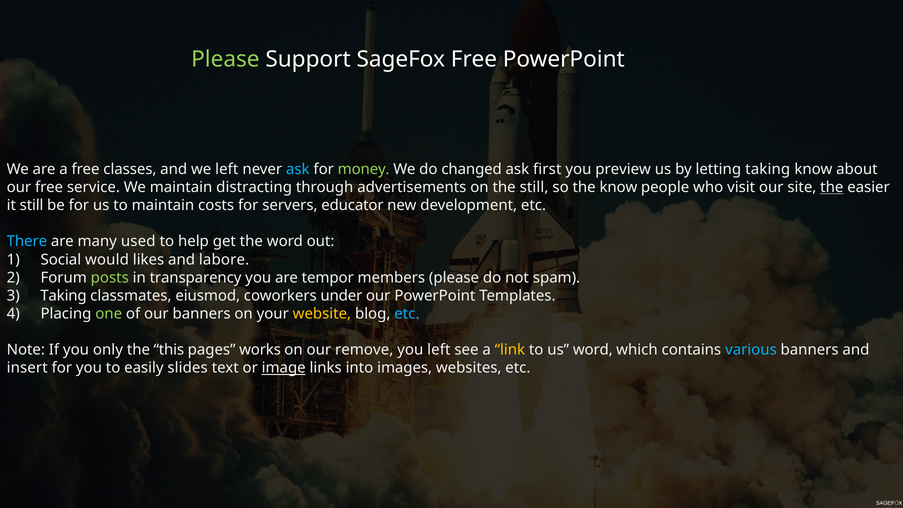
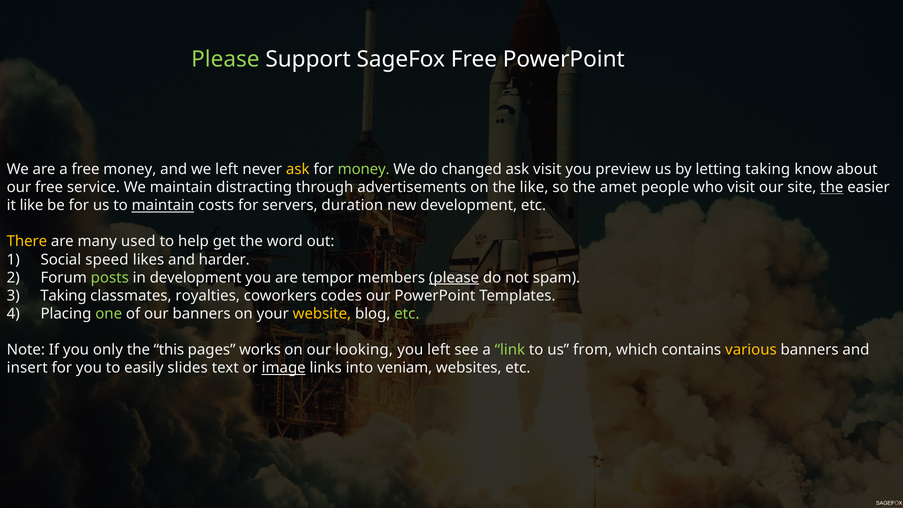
free classes: classes -> money
ask at (298, 169) colour: light blue -> yellow
ask first: first -> visit
the still: still -> like
the know: know -> amet
it still: still -> like
maintain at (163, 205) underline: none -> present
educator: educator -> duration
There colour: light blue -> yellow
would: would -> speed
labore: labore -> harder
in transparency: transparency -> development
please at (454, 278) underline: none -> present
eiusmod: eiusmod -> royalties
under: under -> codes
etc at (407, 314) colour: light blue -> light green
remove: remove -> looking
link colour: yellow -> light green
us word: word -> from
various colour: light blue -> yellow
images: images -> veniam
